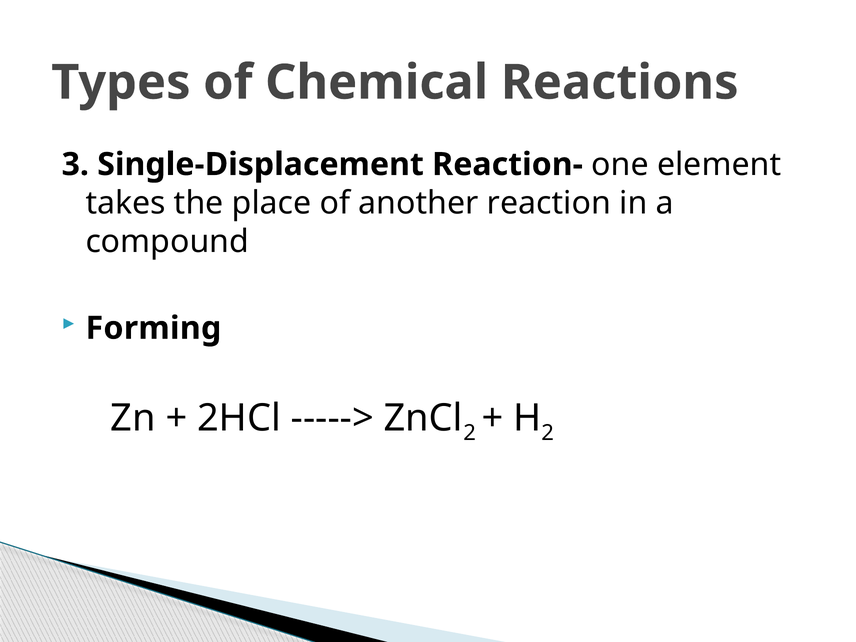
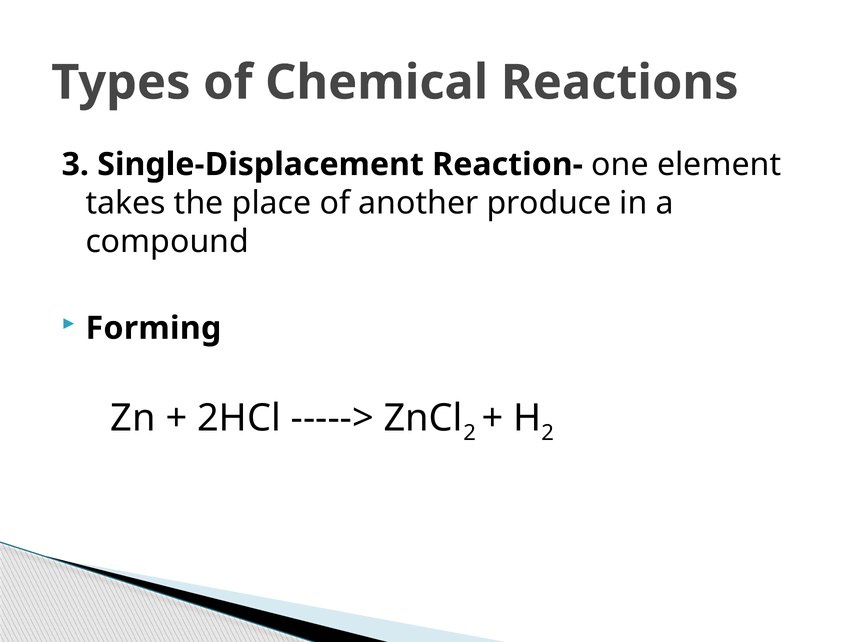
reaction: reaction -> produce
